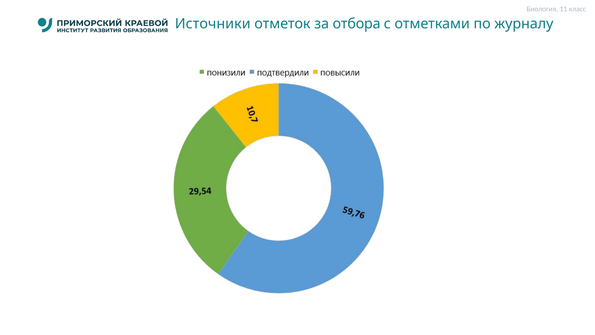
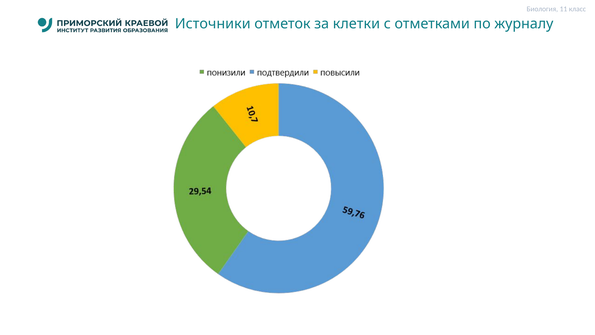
отбора: отбора -> клетки
